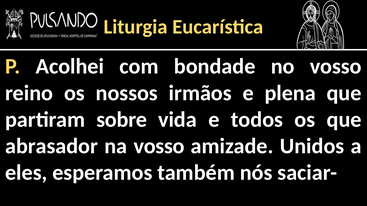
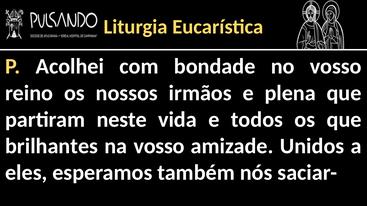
sobre: sobre -> neste
abrasador: abrasador -> brilhantes
